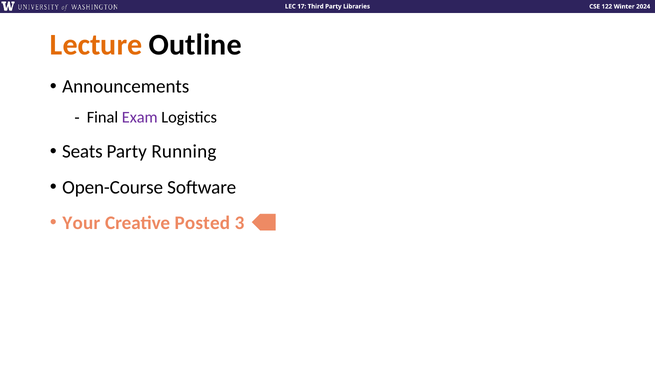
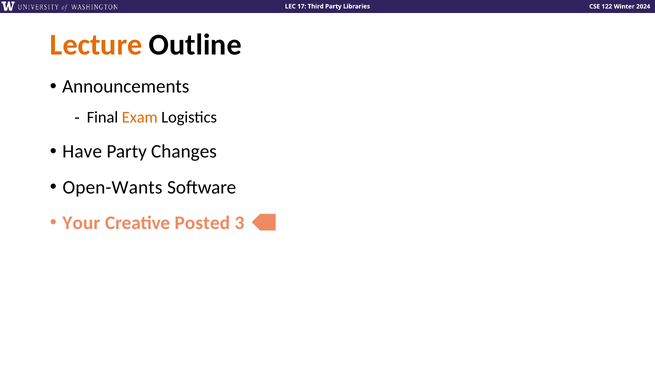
Exam colour: purple -> orange
Seats: Seats -> Have
Running: Running -> Changes
Open-Course: Open-Course -> Open-Wants
